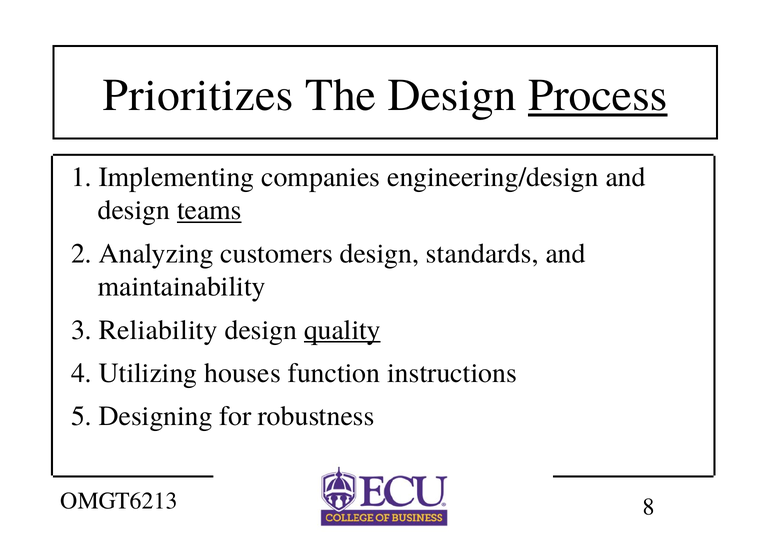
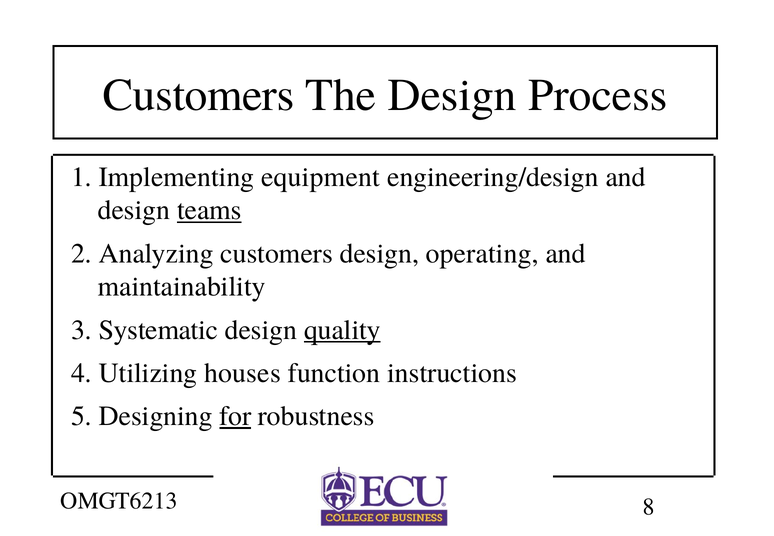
Prioritizes at (198, 95): Prioritizes -> Customers
Process underline: present -> none
companies: companies -> equipment
standards: standards -> operating
Reliability: Reliability -> Systematic
for underline: none -> present
